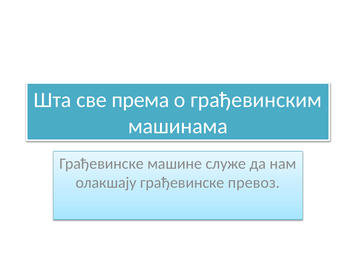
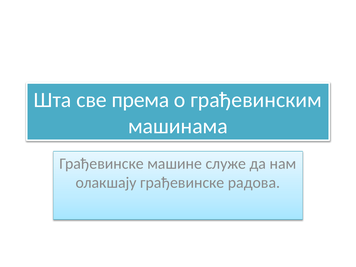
превоз: превоз -> радова
